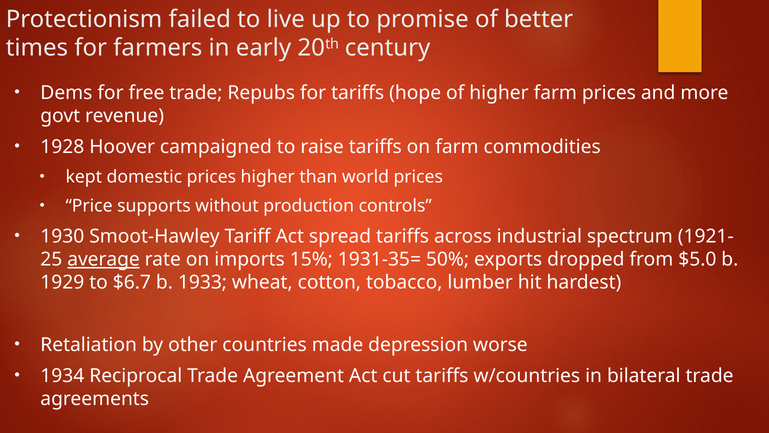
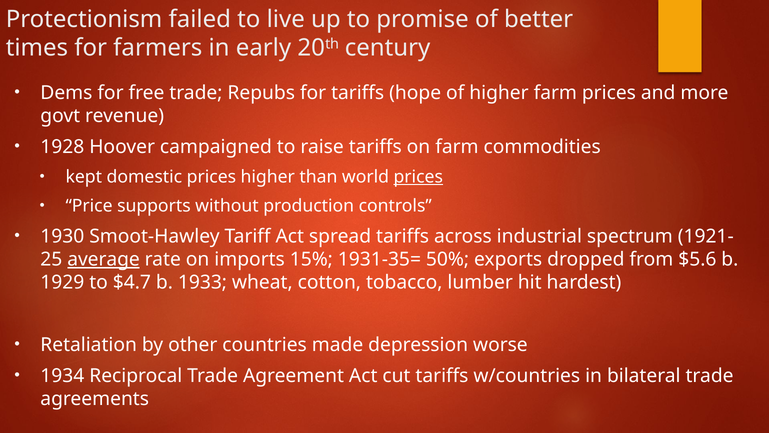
prices at (418, 177) underline: none -> present
$5.0: $5.0 -> $5.6
$6.7: $6.7 -> $4.7
